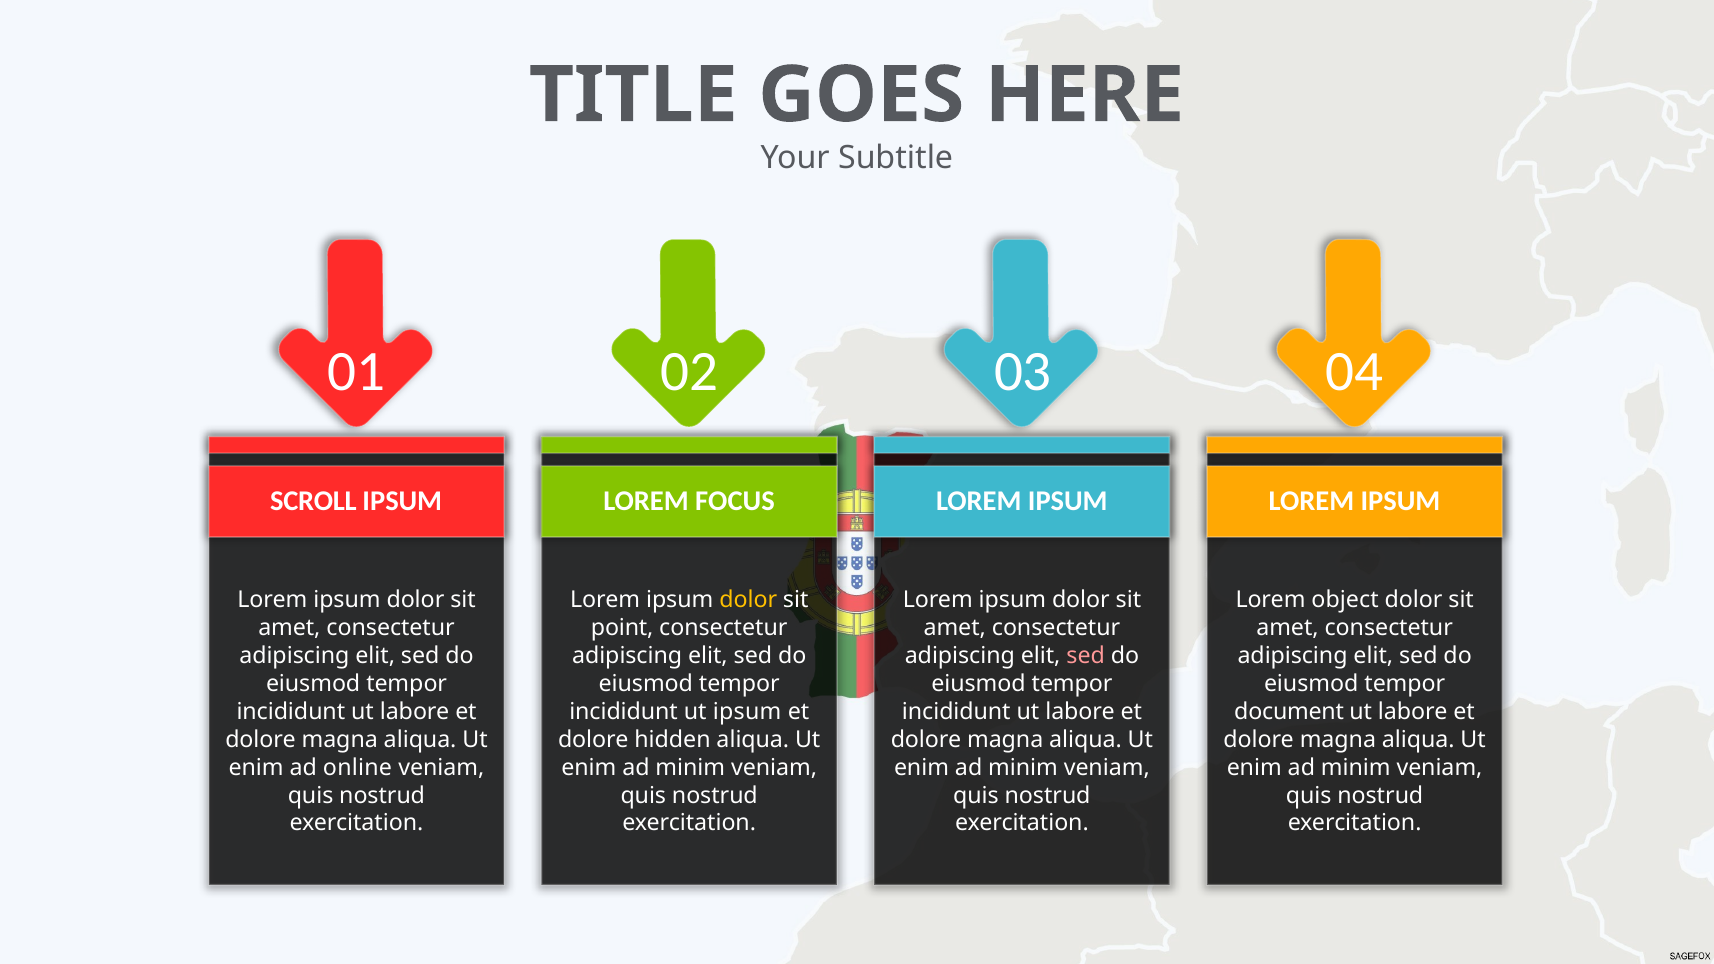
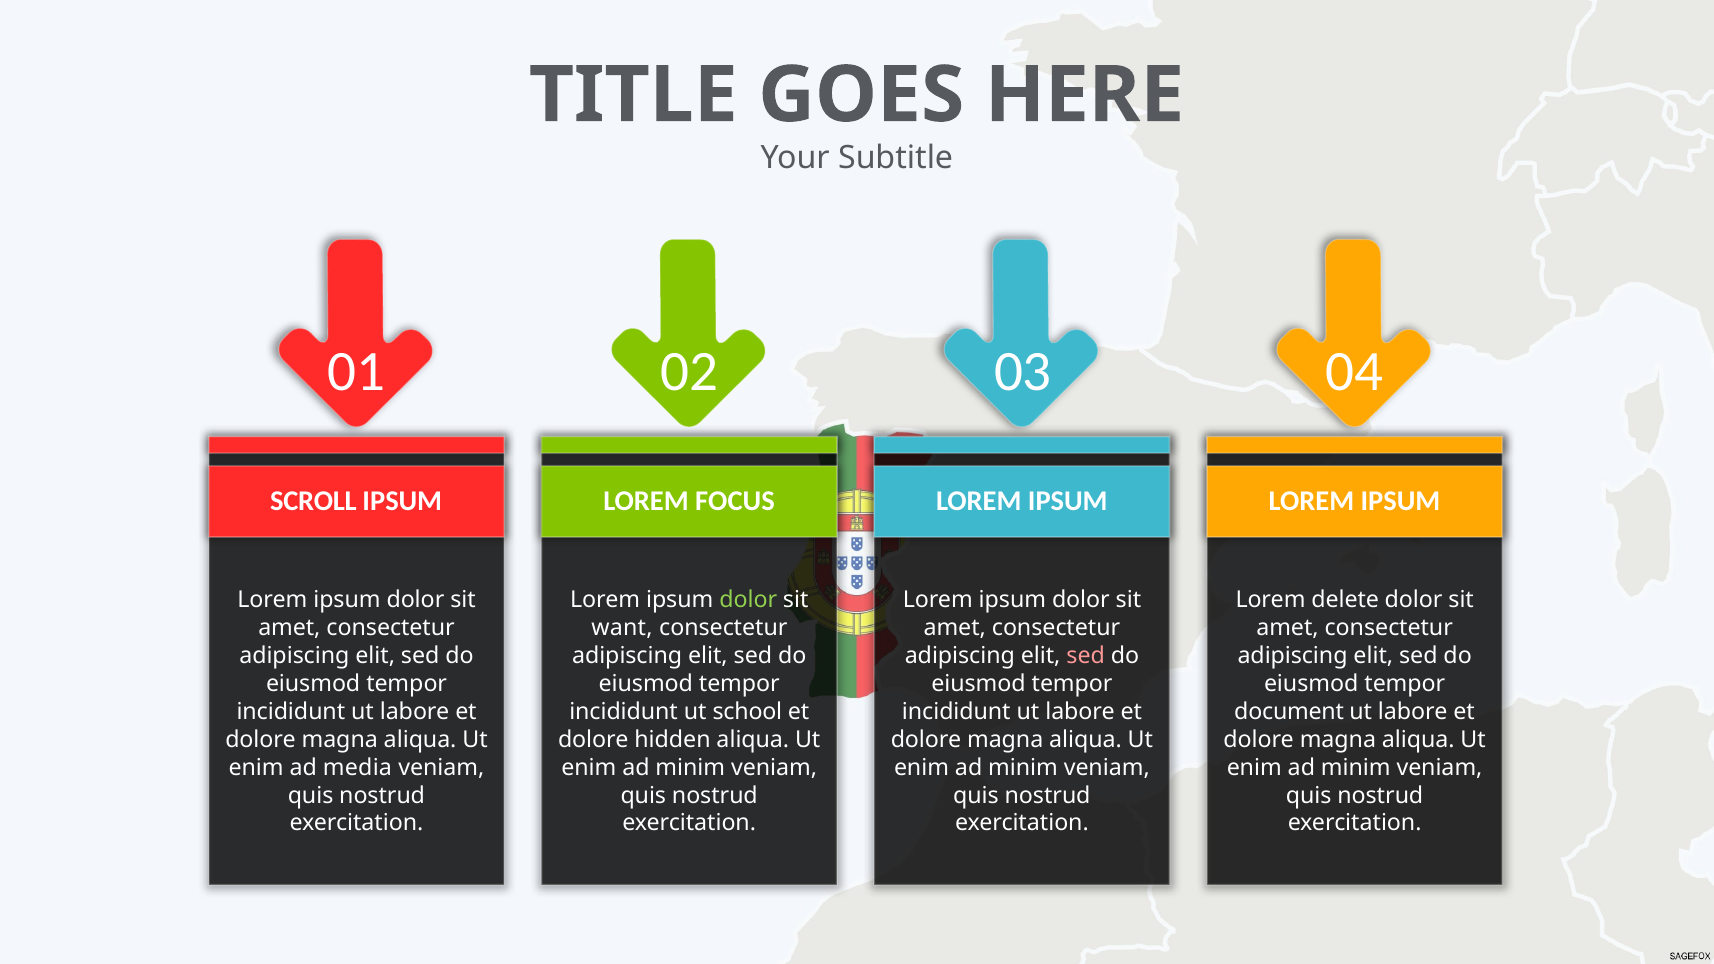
dolor at (748, 600) colour: yellow -> light green
object: object -> delete
point: point -> want
ut ipsum: ipsum -> school
online: online -> media
